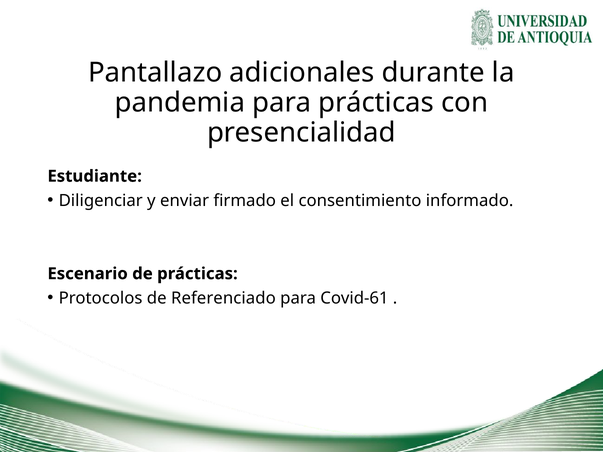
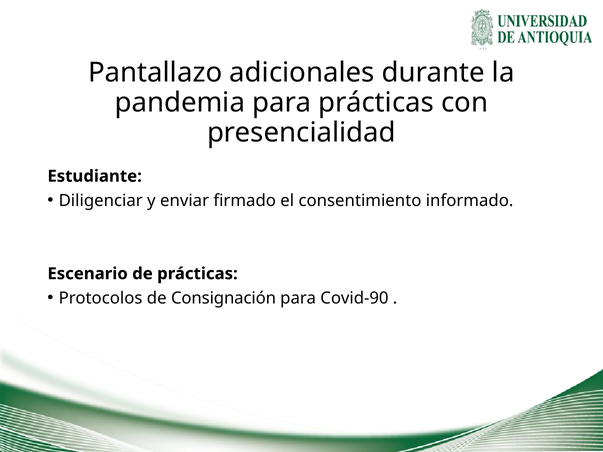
Referenciado: Referenciado -> Consignación
Covid-61: Covid-61 -> Covid-90
